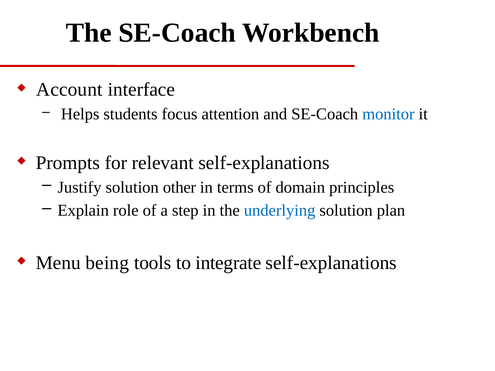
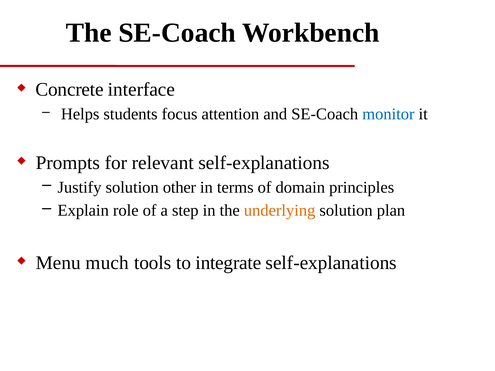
Account: Account -> Concrete
underlying colour: blue -> orange
being: being -> much
